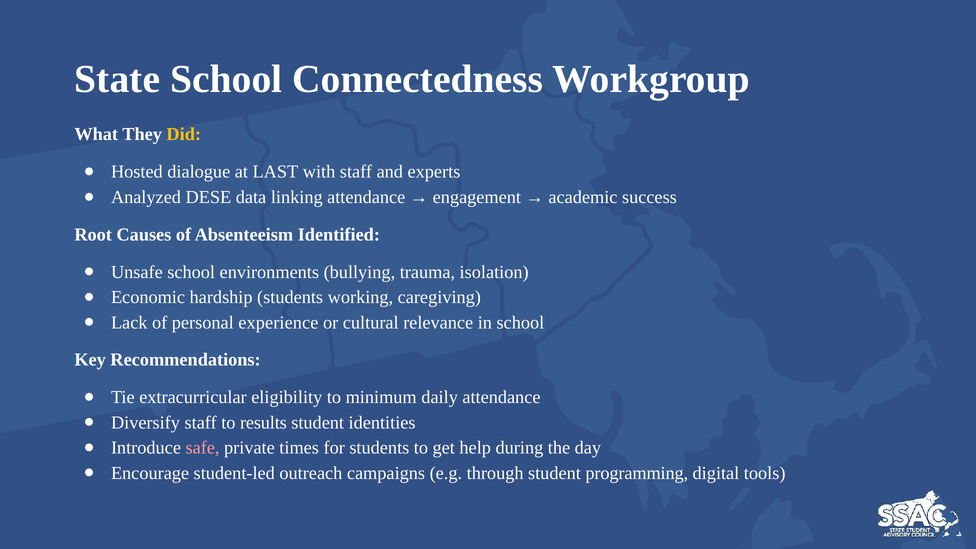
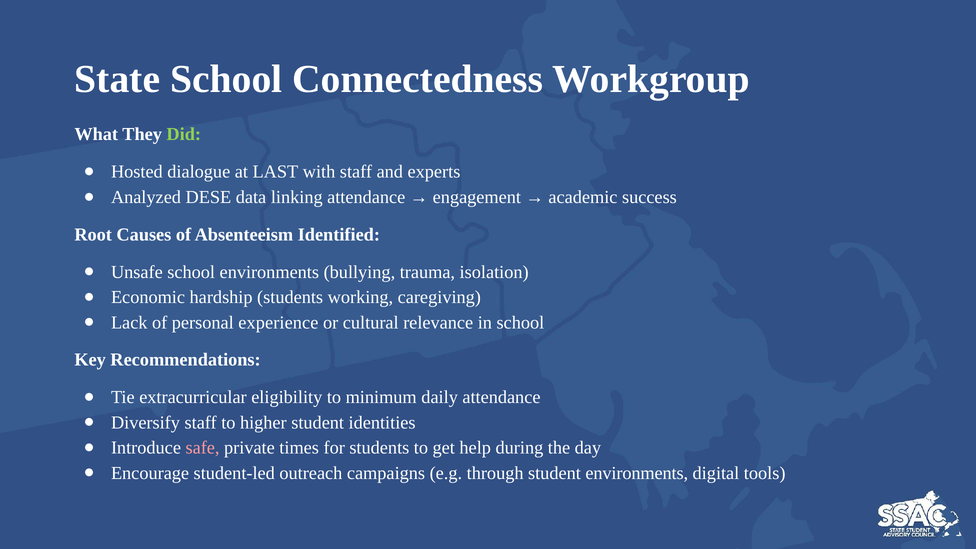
Did colour: yellow -> light green
results: results -> higher
student programming: programming -> environments
